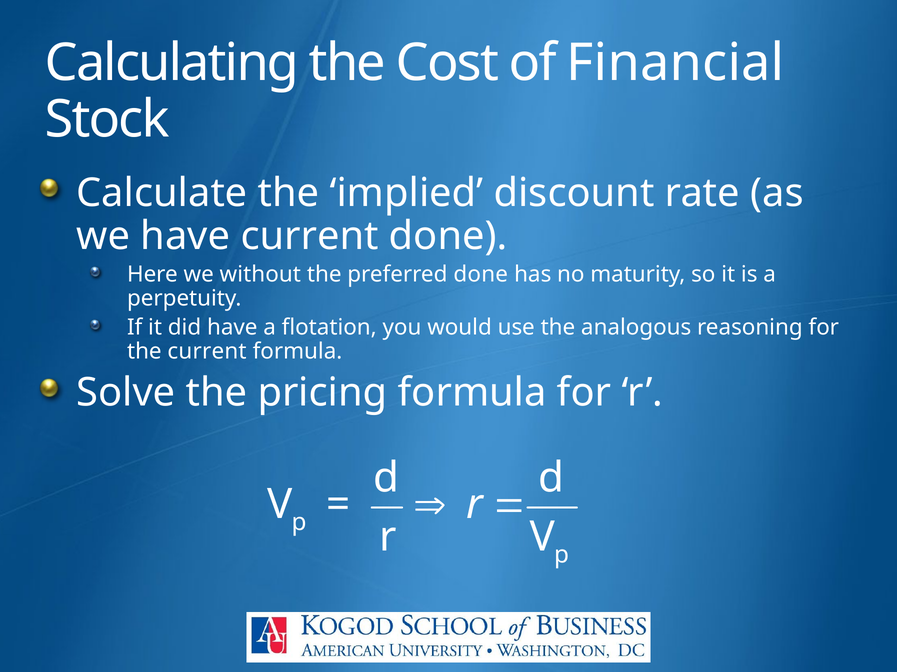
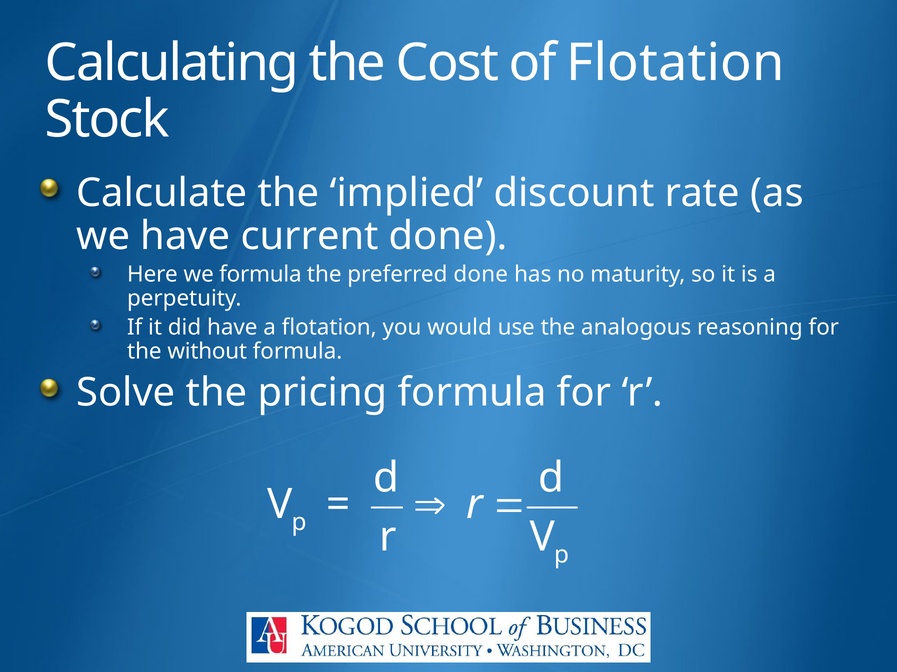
of Financial: Financial -> Flotation
we without: without -> formula
the current: current -> without
